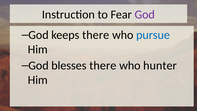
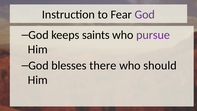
keeps there: there -> saints
pursue colour: blue -> purple
hunter: hunter -> should
